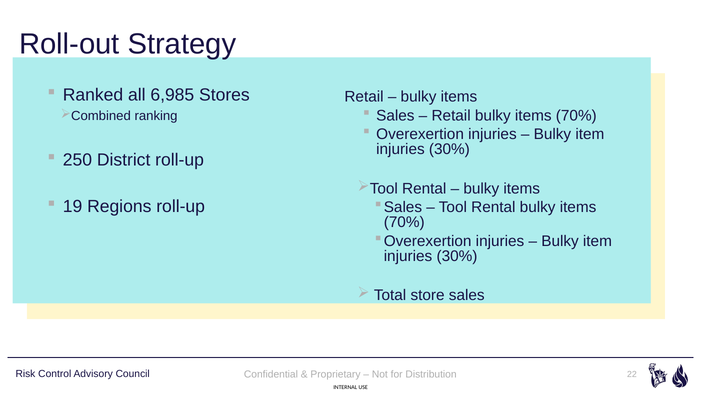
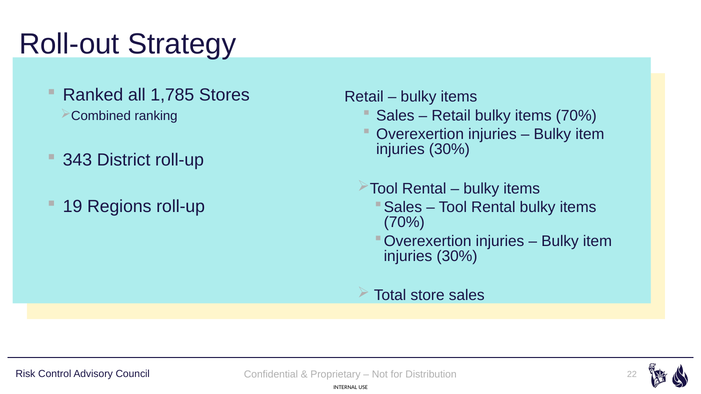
6,985: 6,985 -> 1,785
250: 250 -> 343
